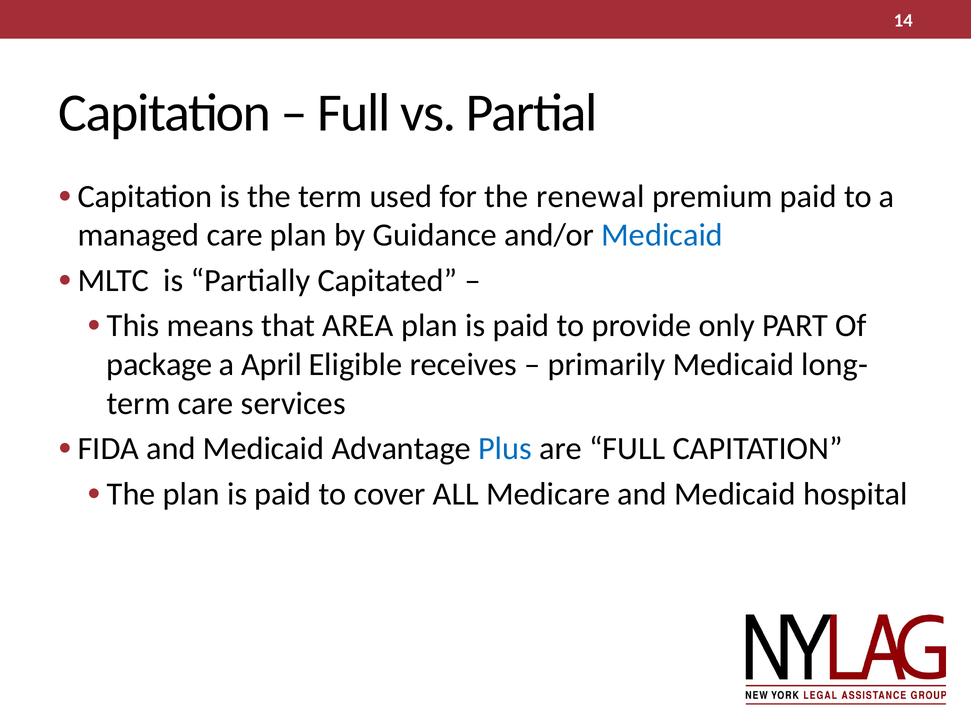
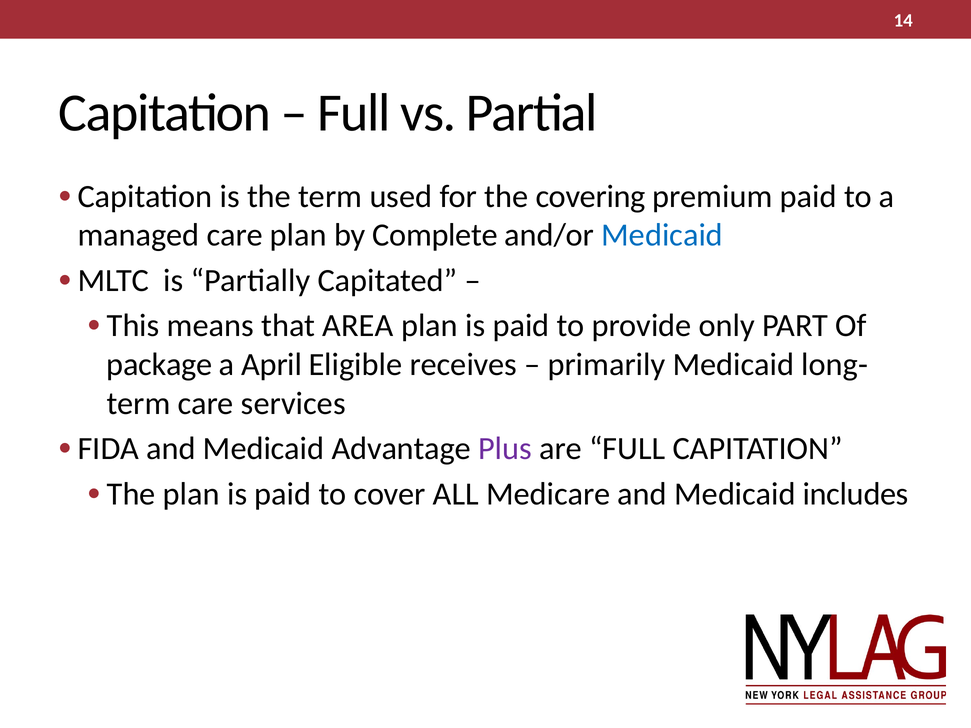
renewal: renewal -> covering
Guidance: Guidance -> Complete
Plus colour: blue -> purple
hospital: hospital -> includes
